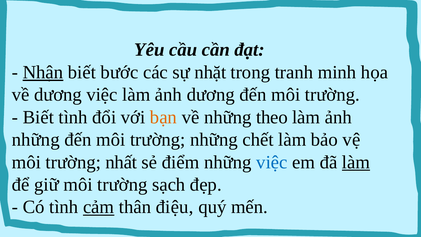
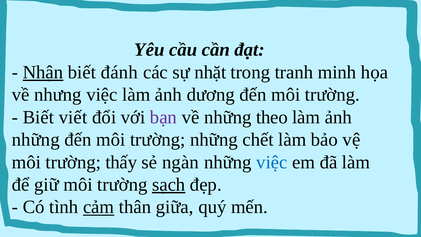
bước: bước -> đánh
về dương: dương -> nhưng
Biết tình: tình -> viết
bạn colour: orange -> purple
nhất: nhất -> thấy
điểm: điểm -> ngàn
làm at (356, 162) underline: present -> none
sạch underline: none -> present
điệu: điệu -> giữa
